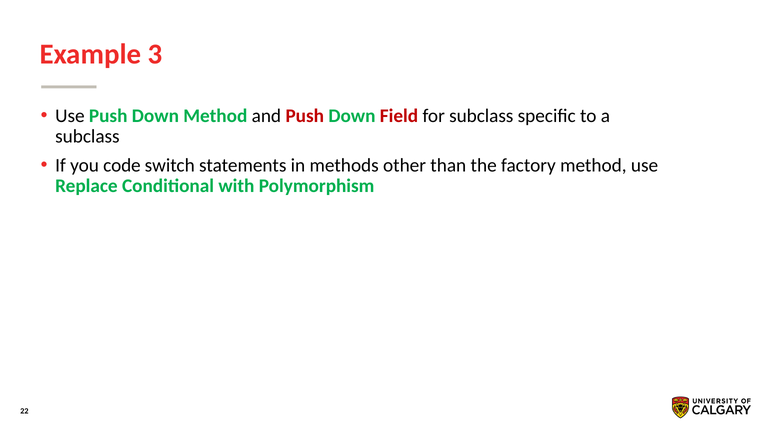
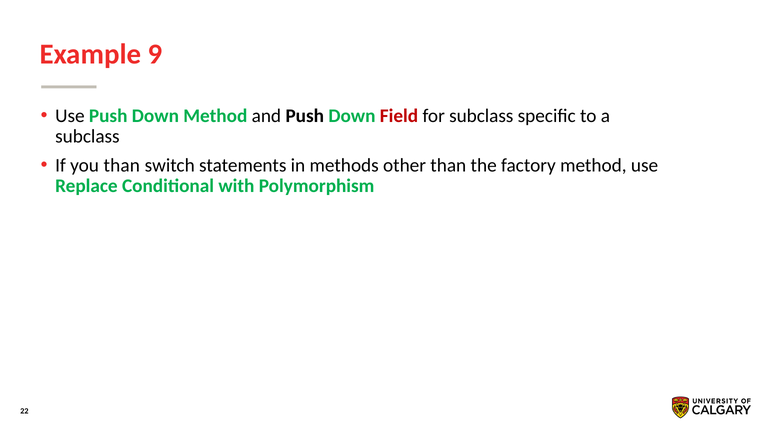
3: 3 -> 9
Push at (305, 116) colour: red -> black
you code: code -> than
